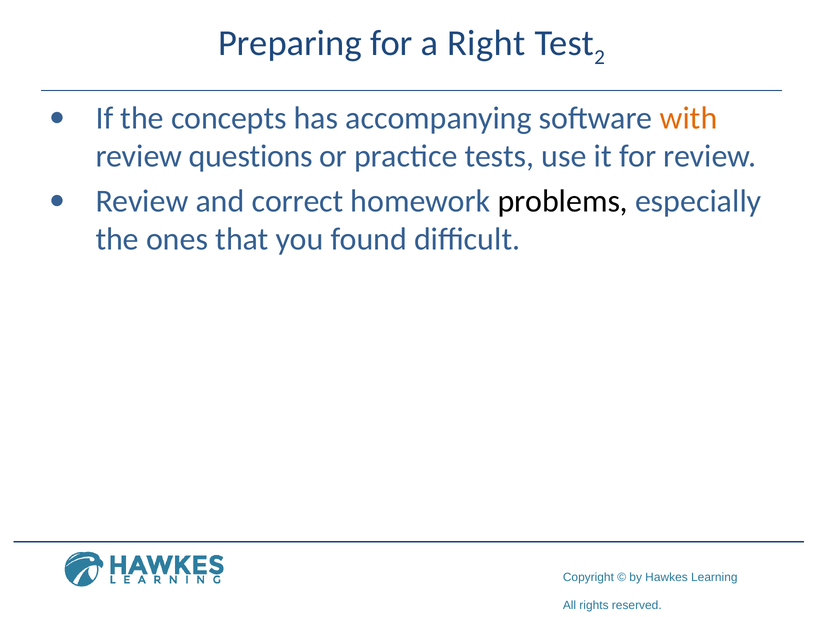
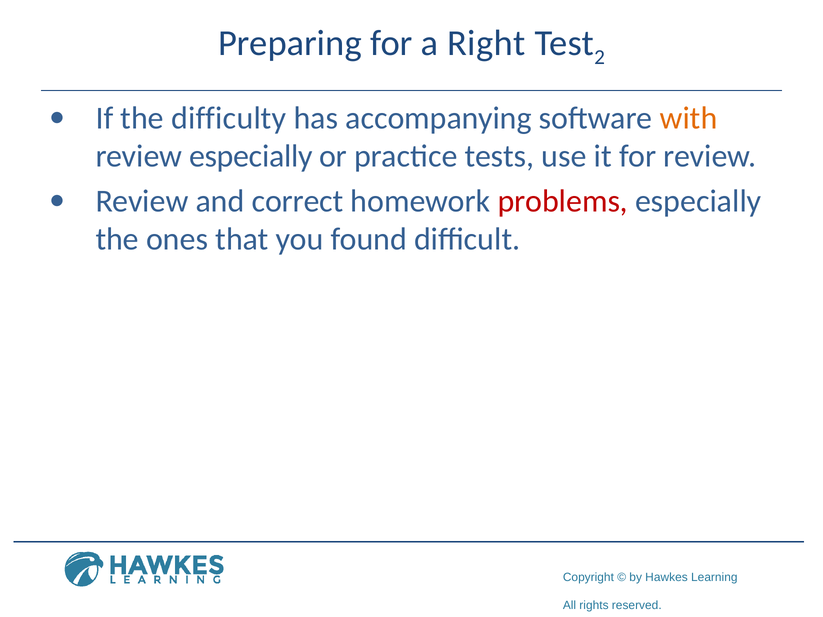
concepts: concepts -> difficulty
review questions: questions -> especially
problems colour: black -> red
